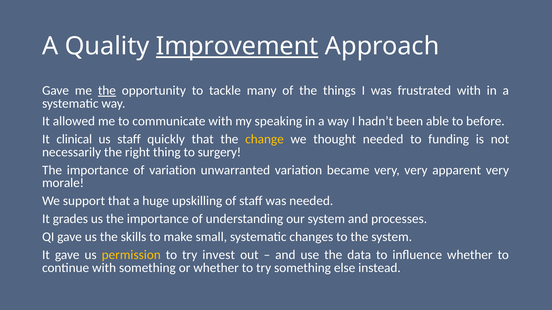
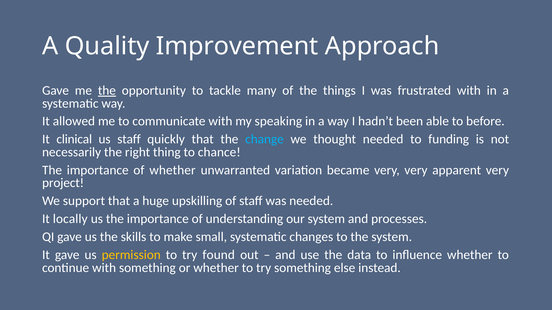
Improvement underline: present -> none
change colour: yellow -> light blue
surgery: surgery -> chance
of variation: variation -> whether
morale: morale -> project
grades: grades -> locally
invest: invest -> found
